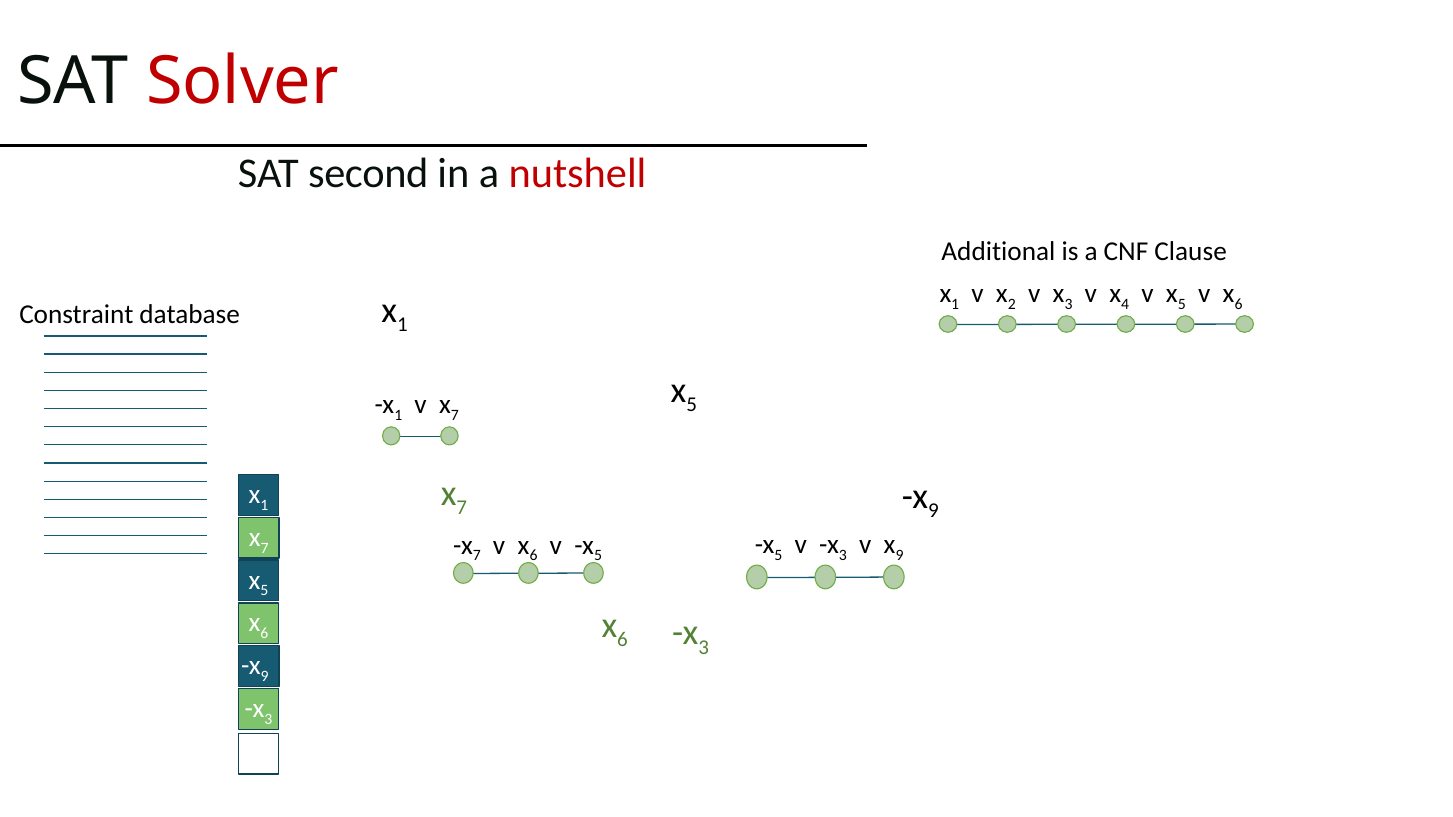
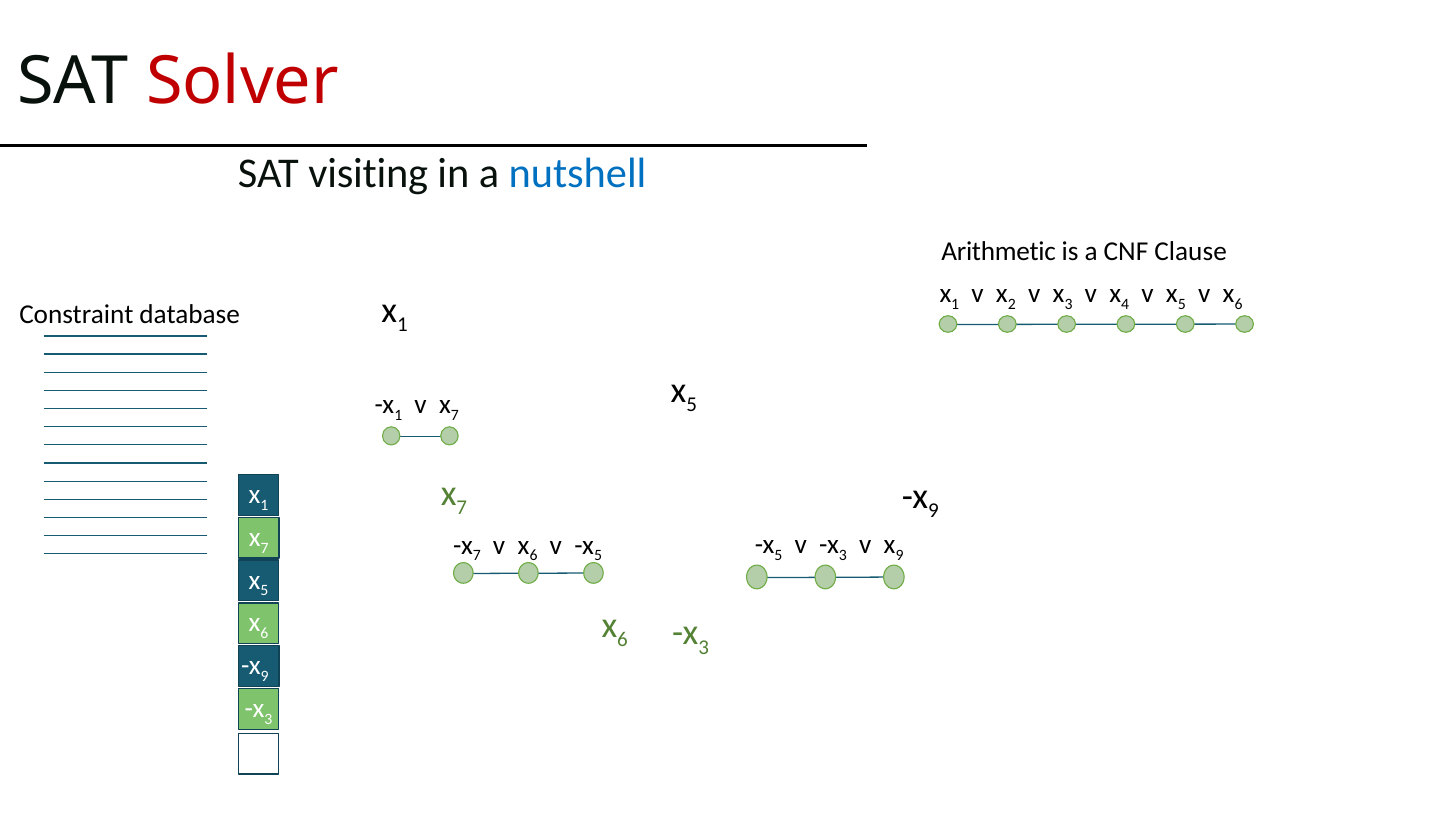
second: second -> visiting
nutshell colour: red -> blue
Additional: Additional -> Arithmetic
